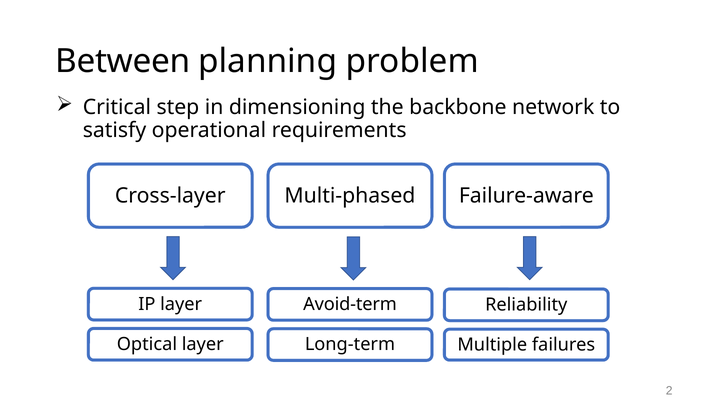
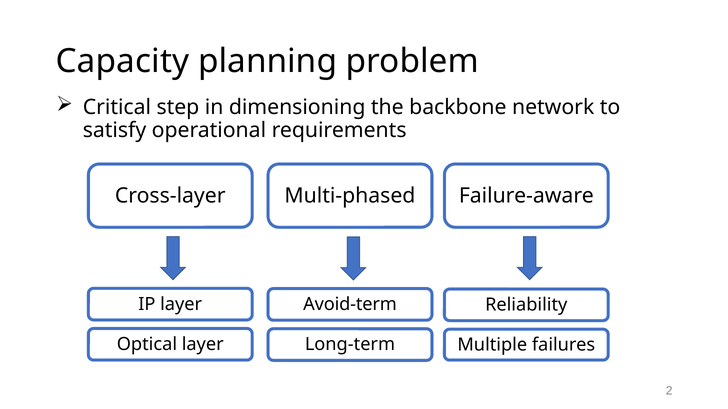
Between: Between -> Capacity
